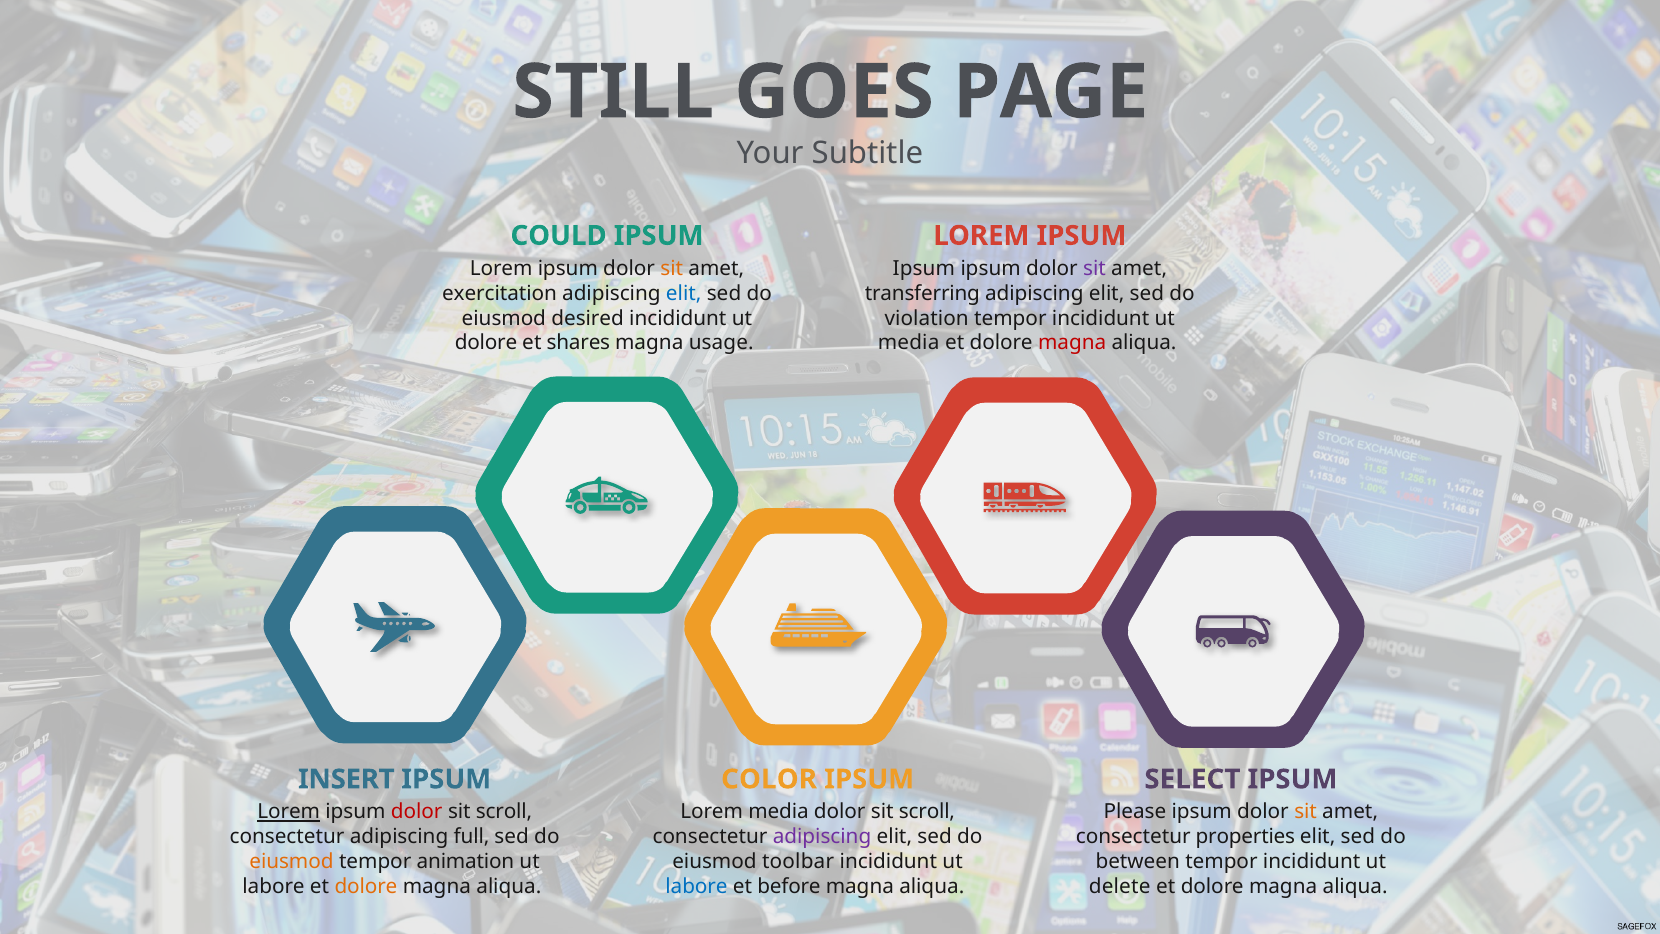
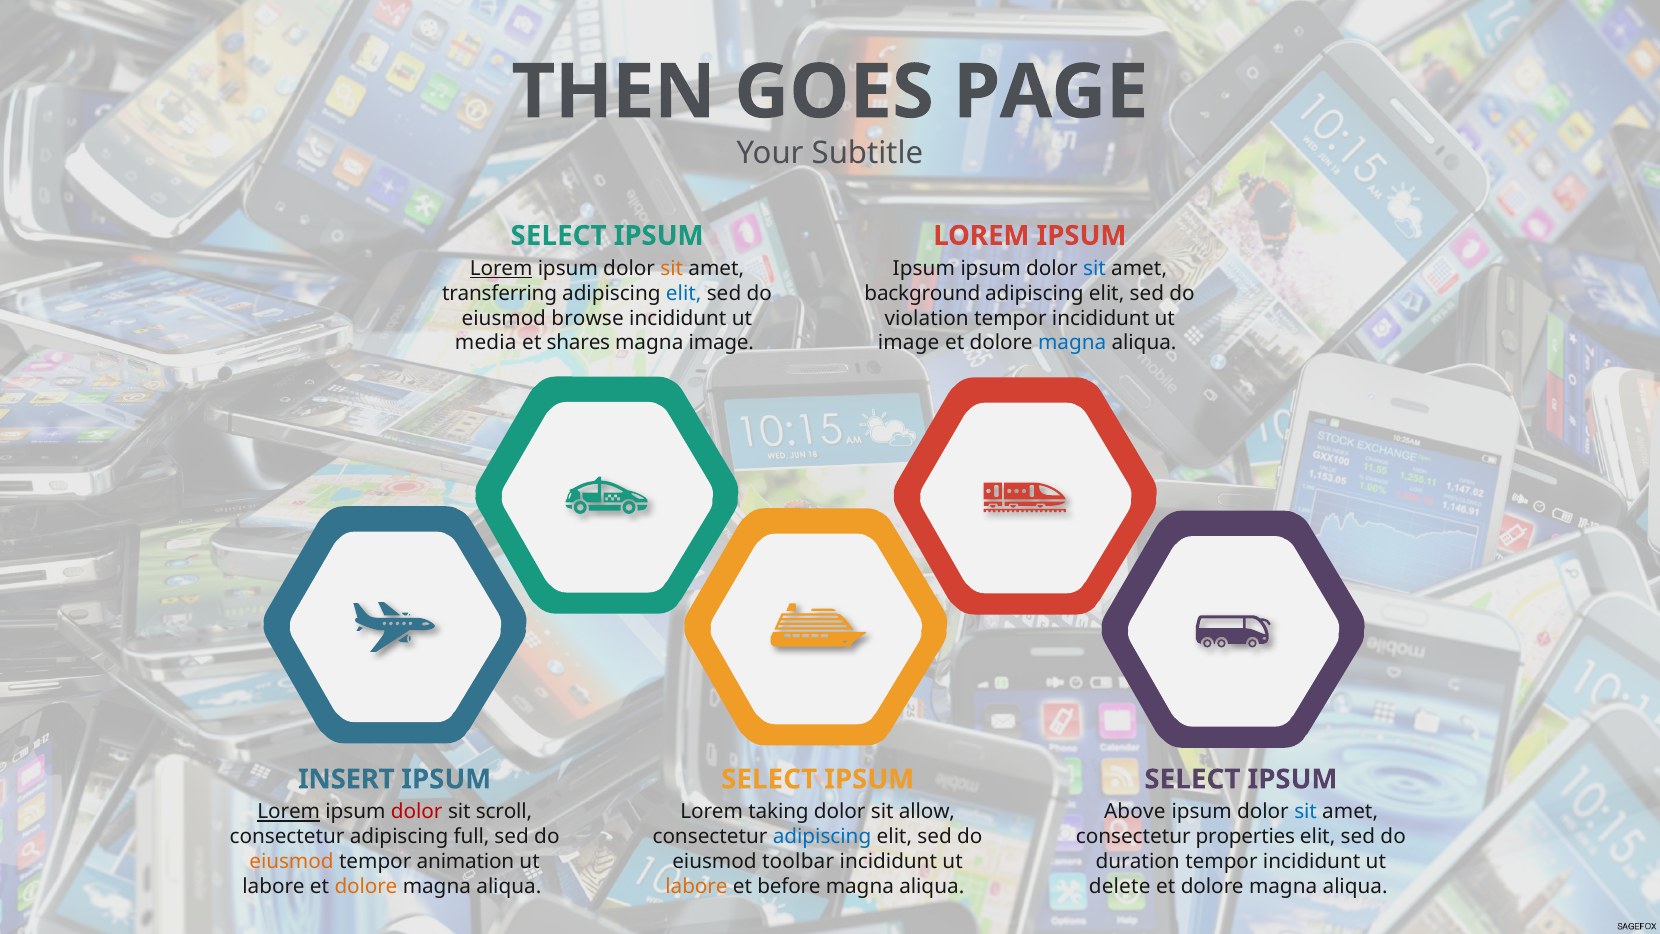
STILL: STILL -> THEN
COULD at (559, 236): COULD -> SELECT
Lorem at (501, 268) underline: none -> present
sit at (1095, 268) colour: purple -> blue
exercitation: exercitation -> transferring
transferring: transferring -> background
desired: desired -> browse
dolore at (486, 343): dolore -> media
magna usage: usage -> image
media at (909, 343): media -> image
magna at (1072, 343) colour: red -> blue
COLOR at (769, 779): COLOR -> SELECT
Lorem media: media -> taking
scroll at (927, 812): scroll -> allow
Please: Please -> Above
sit at (1306, 812) colour: orange -> blue
adipiscing at (822, 837) colour: purple -> blue
between: between -> duration
labore at (697, 887) colour: blue -> orange
